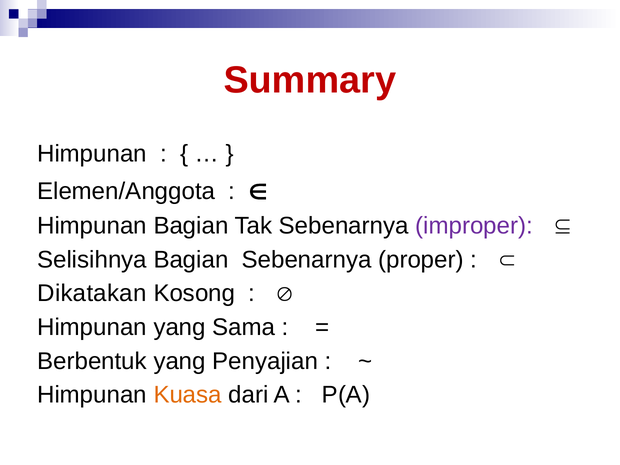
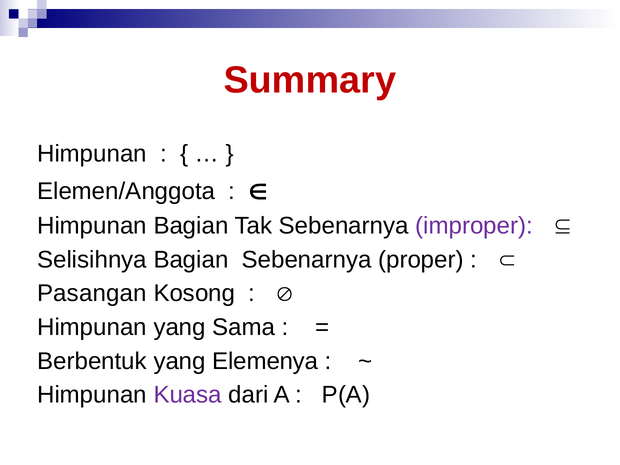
Dikatakan: Dikatakan -> Pasangan
Penyajian: Penyajian -> Elemenya
Kuasa colour: orange -> purple
